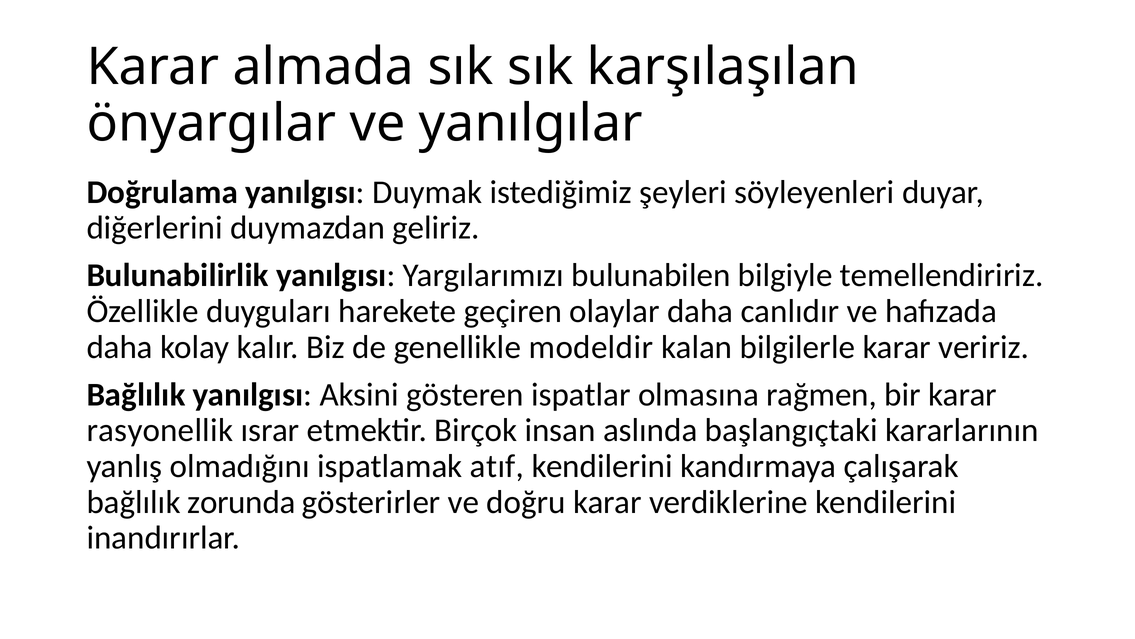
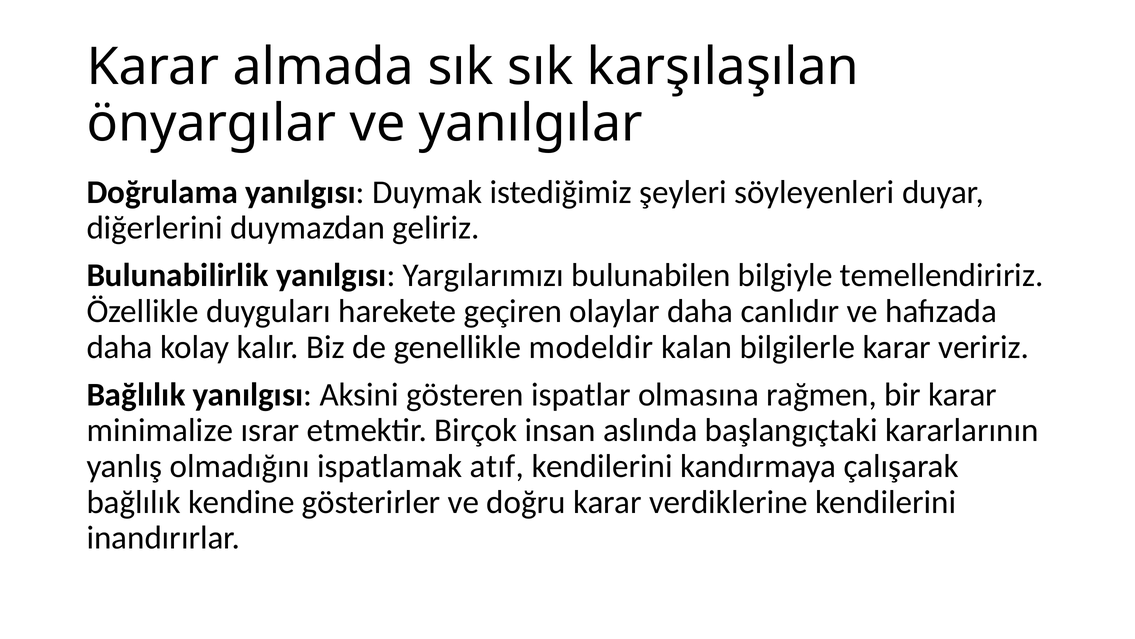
rasyonellik: rasyonellik -> minimalize
zorunda: zorunda -> kendine
